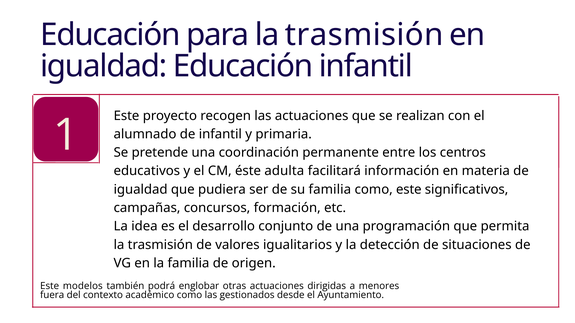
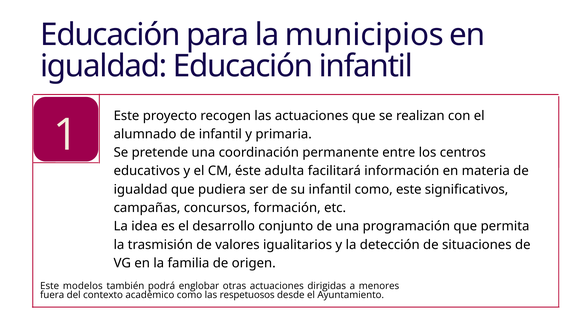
para la trasmisión: trasmisión -> municipios
su familia: familia -> infantil
gestionados: gestionados -> respetuosos
